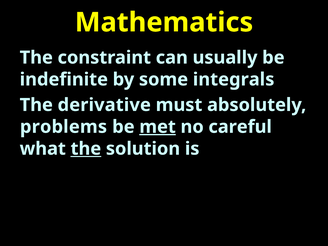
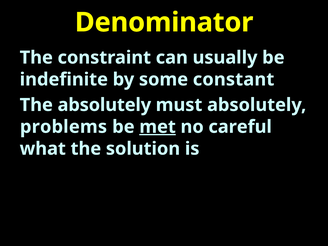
Mathematics: Mathematics -> Denominator
integrals: integrals -> constant
The derivative: derivative -> absolutely
the at (86, 149) underline: present -> none
